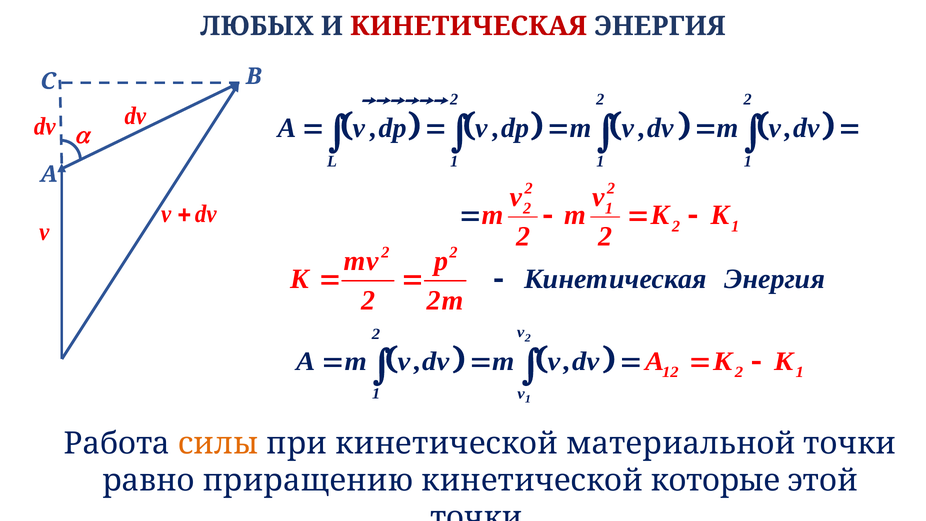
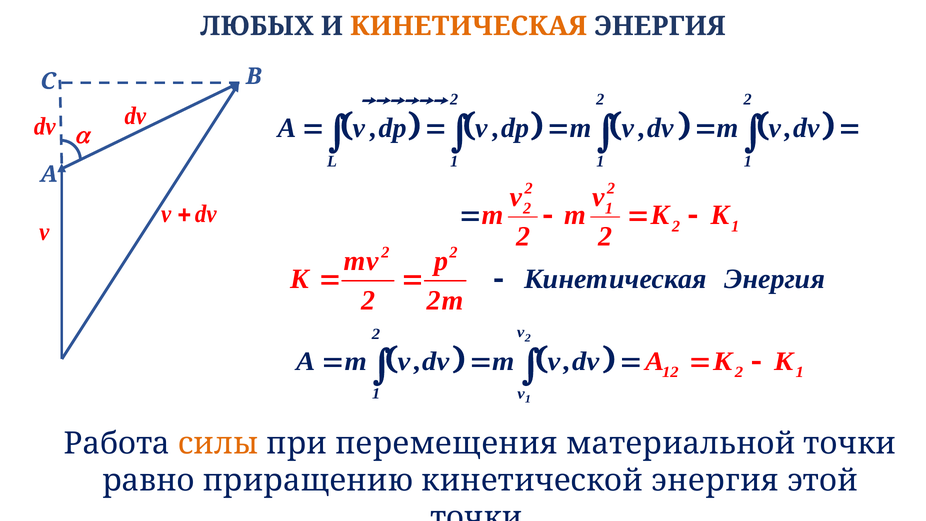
КИНЕТИЧЕСКАЯ colour: red -> orange
при кинетической: кинетической -> перемещения
кинетической которые: которые -> энергия
